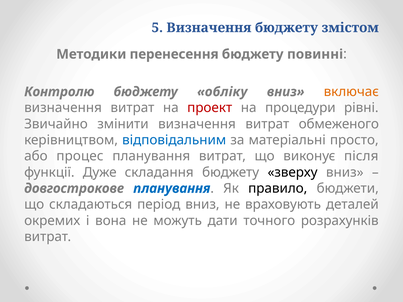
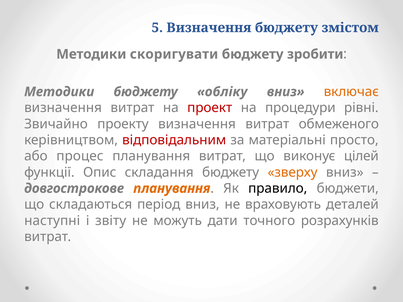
перенесення: перенесення -> скоригувати
повинні: повинні -> зробити
Контролю at (59, 92): Контролю -> Методики
змінити: змінити -> проекту
відповідальним colour: blue -> red
після: після -> цілей
Дуже: Дуже -> Опис
зверху colour: black -> orange
планування at (172, 189) colour: blue -> orange
окремих: окремих -> наступні
вона: вона -> звіту
